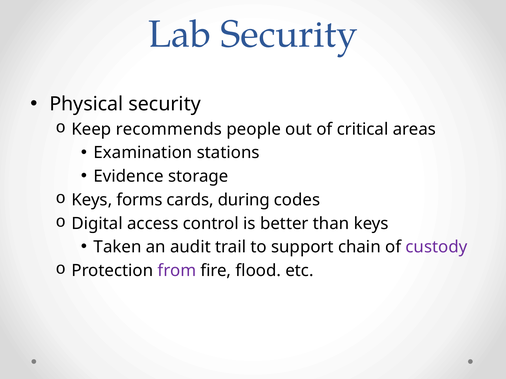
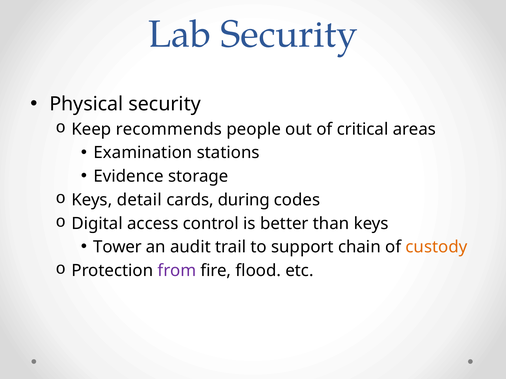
forms: forms -> detail
Taken: Taken -> Tower
custody colour: purple -> orange
